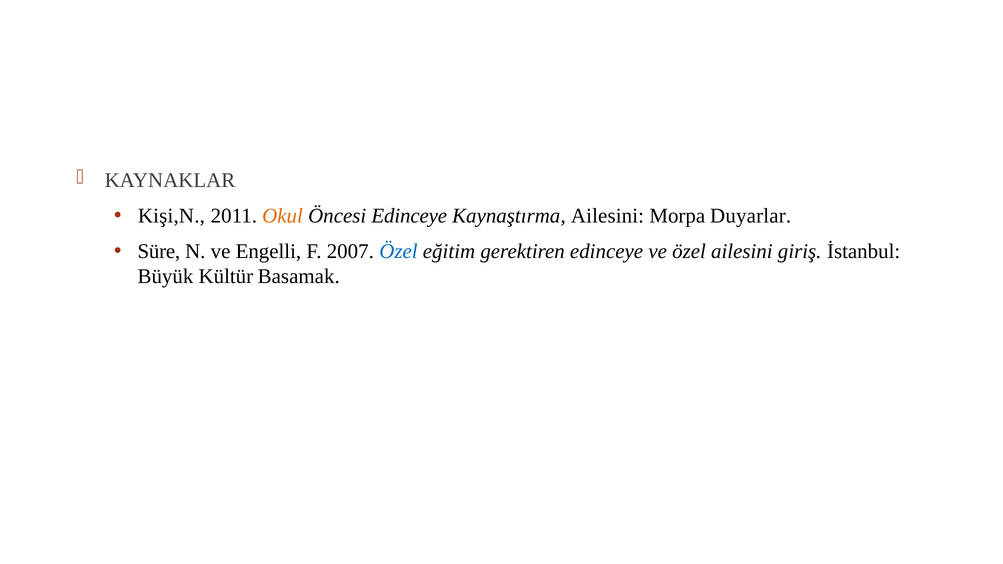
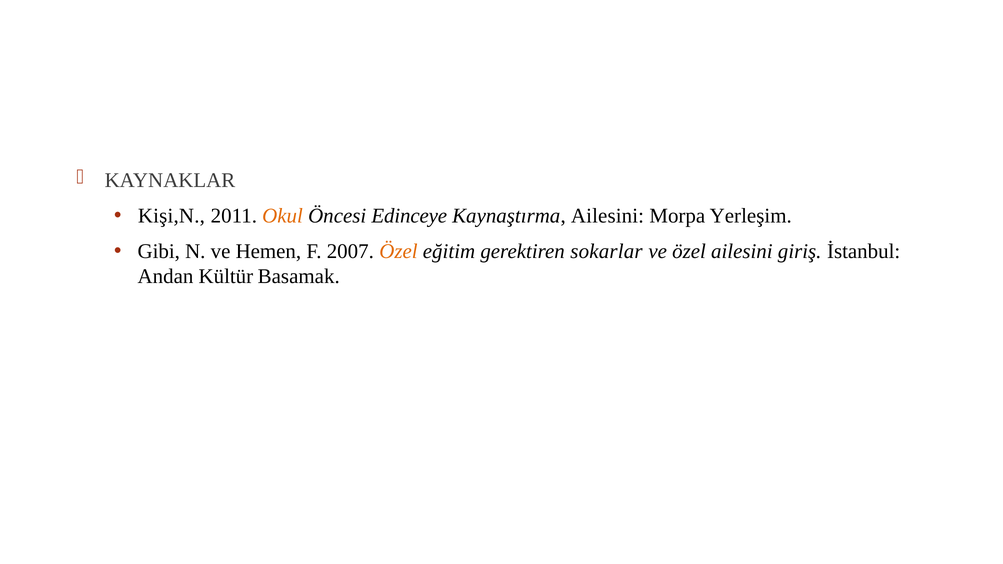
Duyarlar: Duyarlar -> Yerleşim
Süre: Süre -> Gibi
Engelli: Engelli -> Hemen
Özel at (398, 252) colour: blue -> orange
gerektiren edinceye: edinceye -> sokarlar
Büyük: Büyük -> Andan
